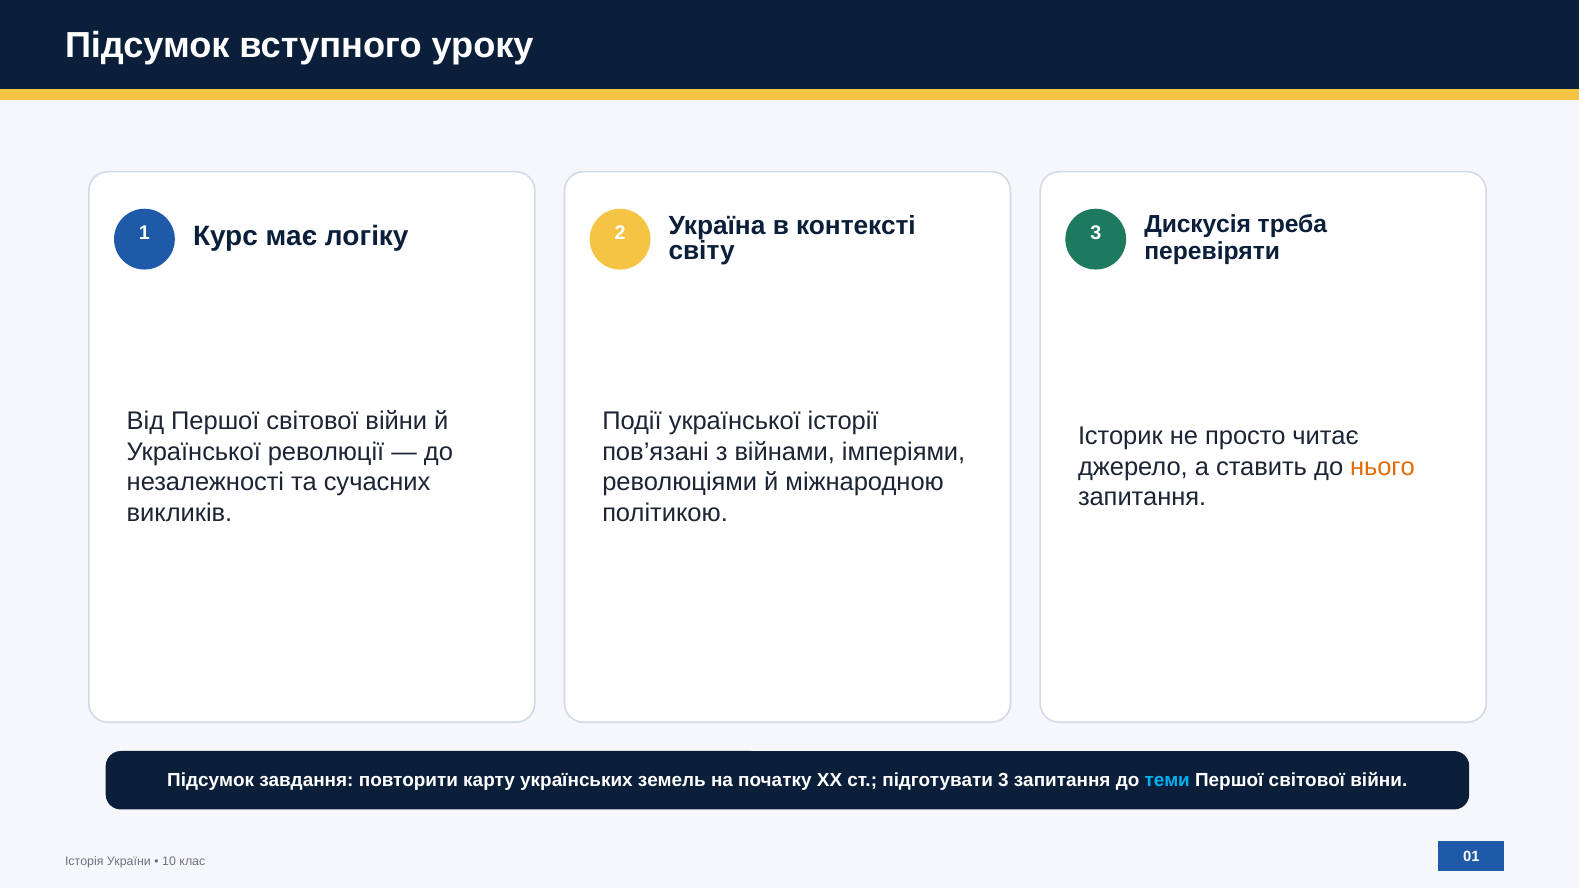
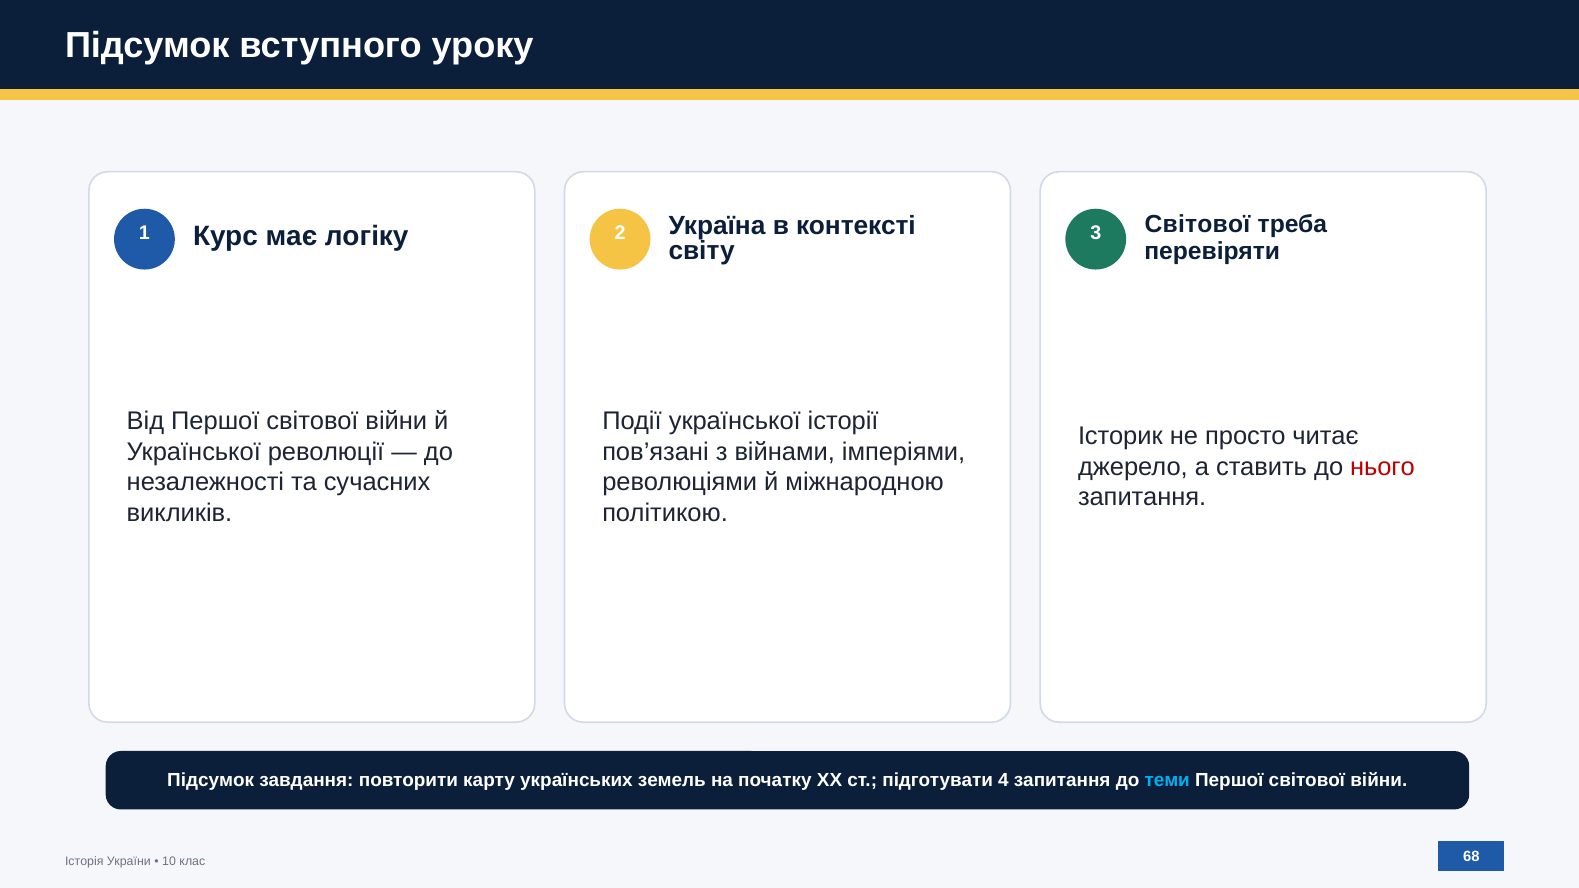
3 Дискусія: Дискусія -> Світової
нього colour: orange -> red
підготувати 3: 3 -> 4
01: 01 -> 68
